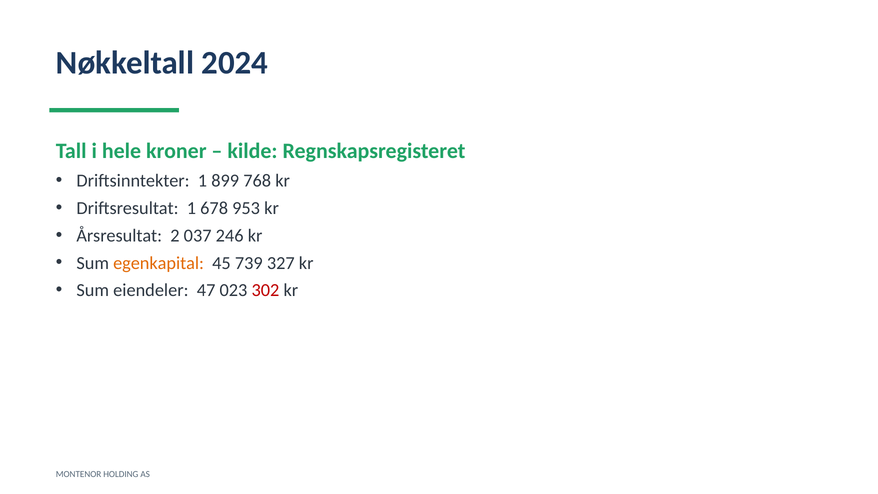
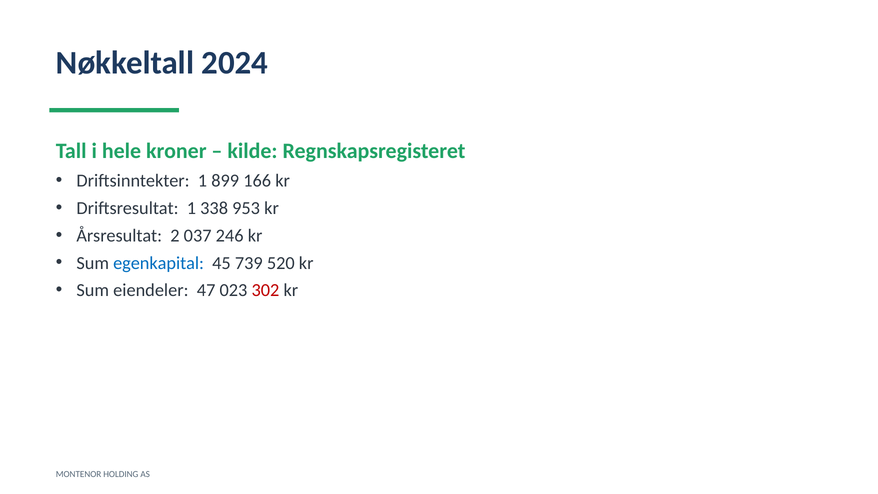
768: 768 -> 166
678: 678 -> 338
egenkapital colour: orange -> blue
327: 327 -> 520
